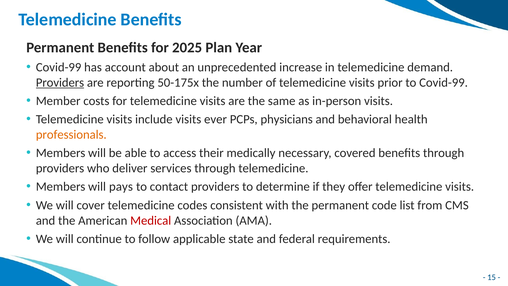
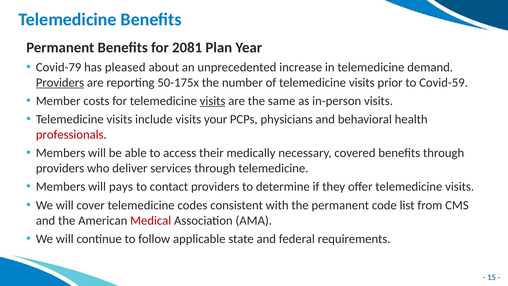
2025: 2025 -> 2081
Covid-99 at (59, 67): Covid-99 -> Covid-79
account: account -> pleased
to Covid-99: Covid-99 -> Covid-59
visits at (213, 101) underline: none -> present
ever: ever -> your
professionals colour: orange -> red
